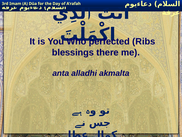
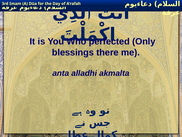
Ribs: Ribs -> Only
